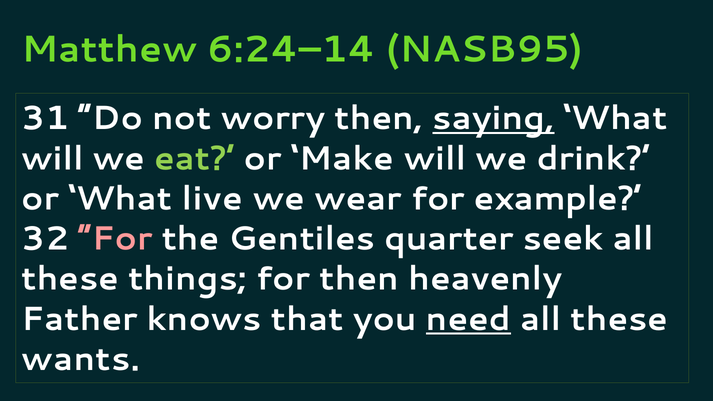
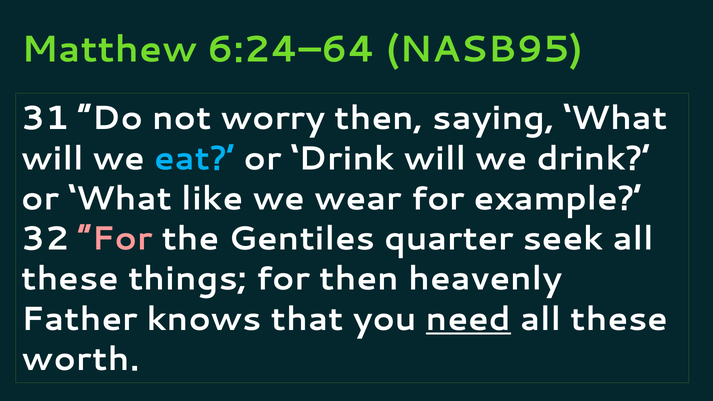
6:24–14: 6:24–14 -> 6:24–64
saying underline: present -> none
eat colour: light green -> light blue
or Make: Make -> Drink
live: live -> like
wants: wants -> worth
